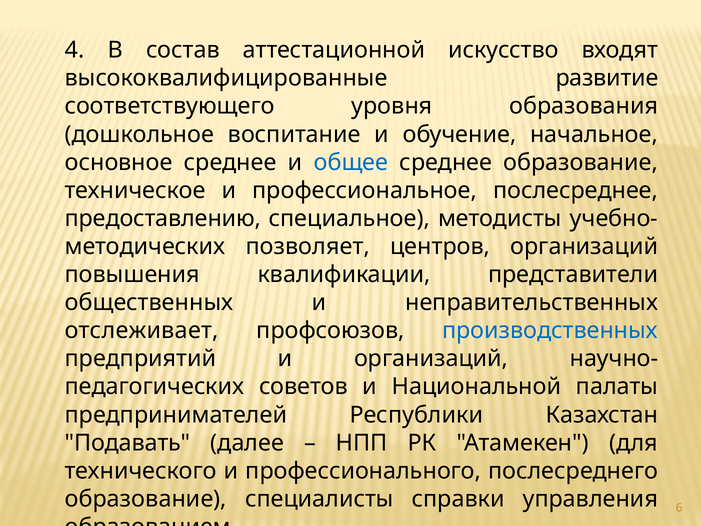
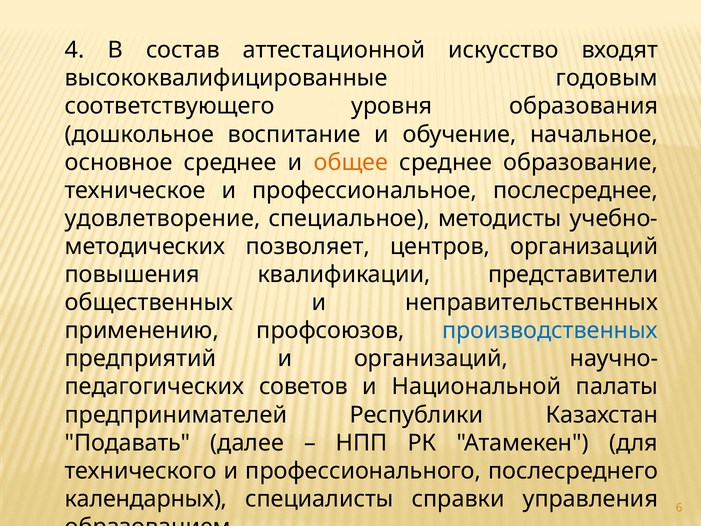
развитие: развитие -> годовым
общее colour: blue -> orange
предоставлению: предоставлению -> удовлетворение
отслеживает: отслеживает -> применению
образование at (146, 499): образование -> календарных
